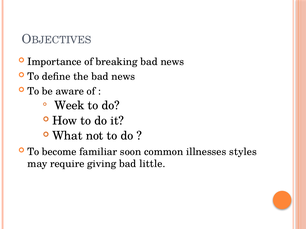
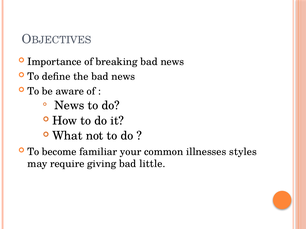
Week at (69, 106): Week -> News
soon: soon -> your
